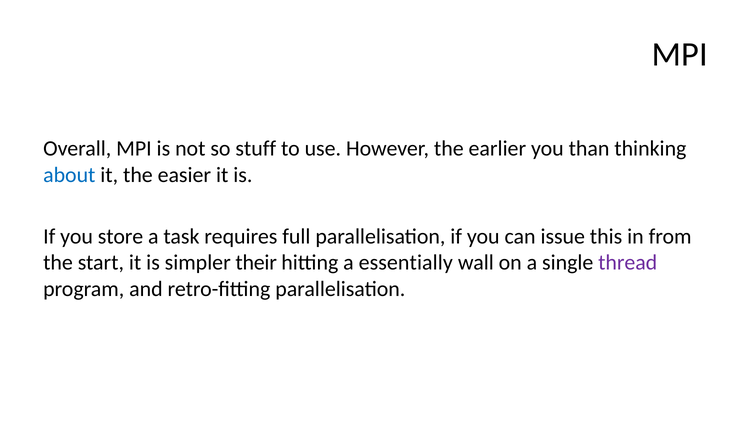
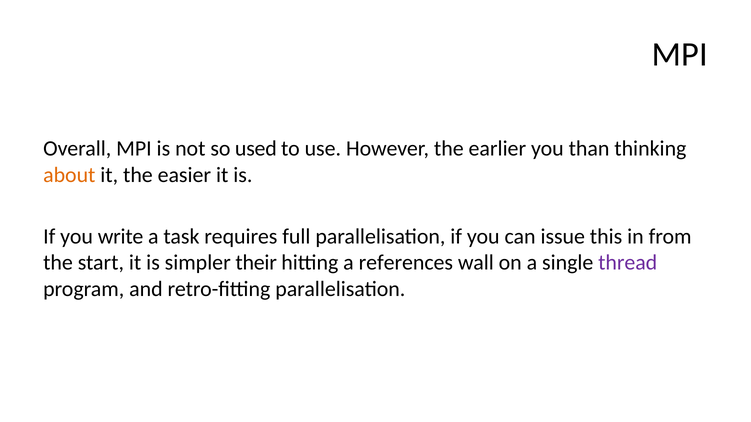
stuff: stuff -> used
about colour: blue -> orange
store: store -> write
essentially: essentially -> references
